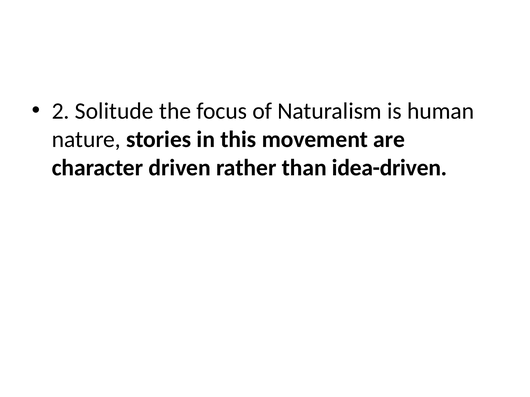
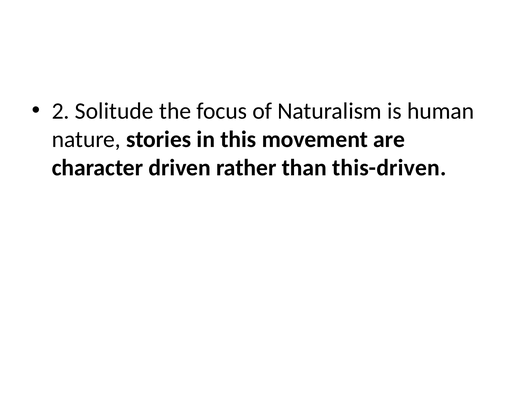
idea-driven: idea-driven -> this-driven
